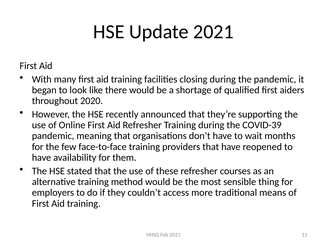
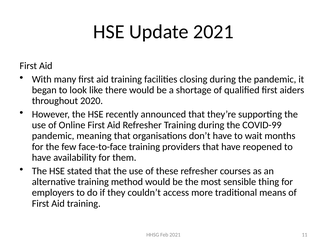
COVID-39: COVID-39 -> COVID-99
